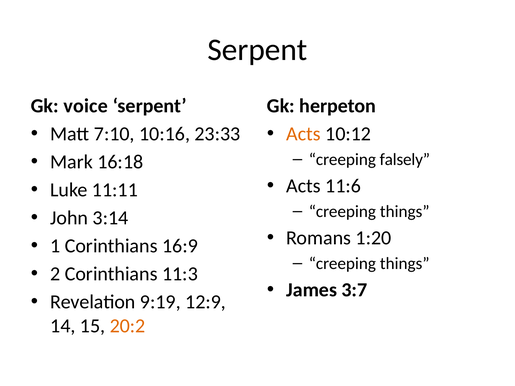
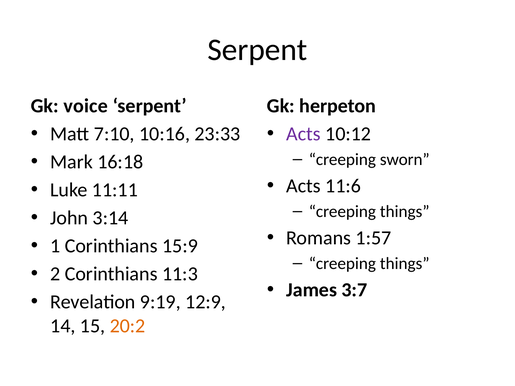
Acts at (304, 134) colour: orange -> purple
falsely: falsely -> sworn
1:20: 1:20 -> 1:57
16:9: 16:9 -> 15:9
